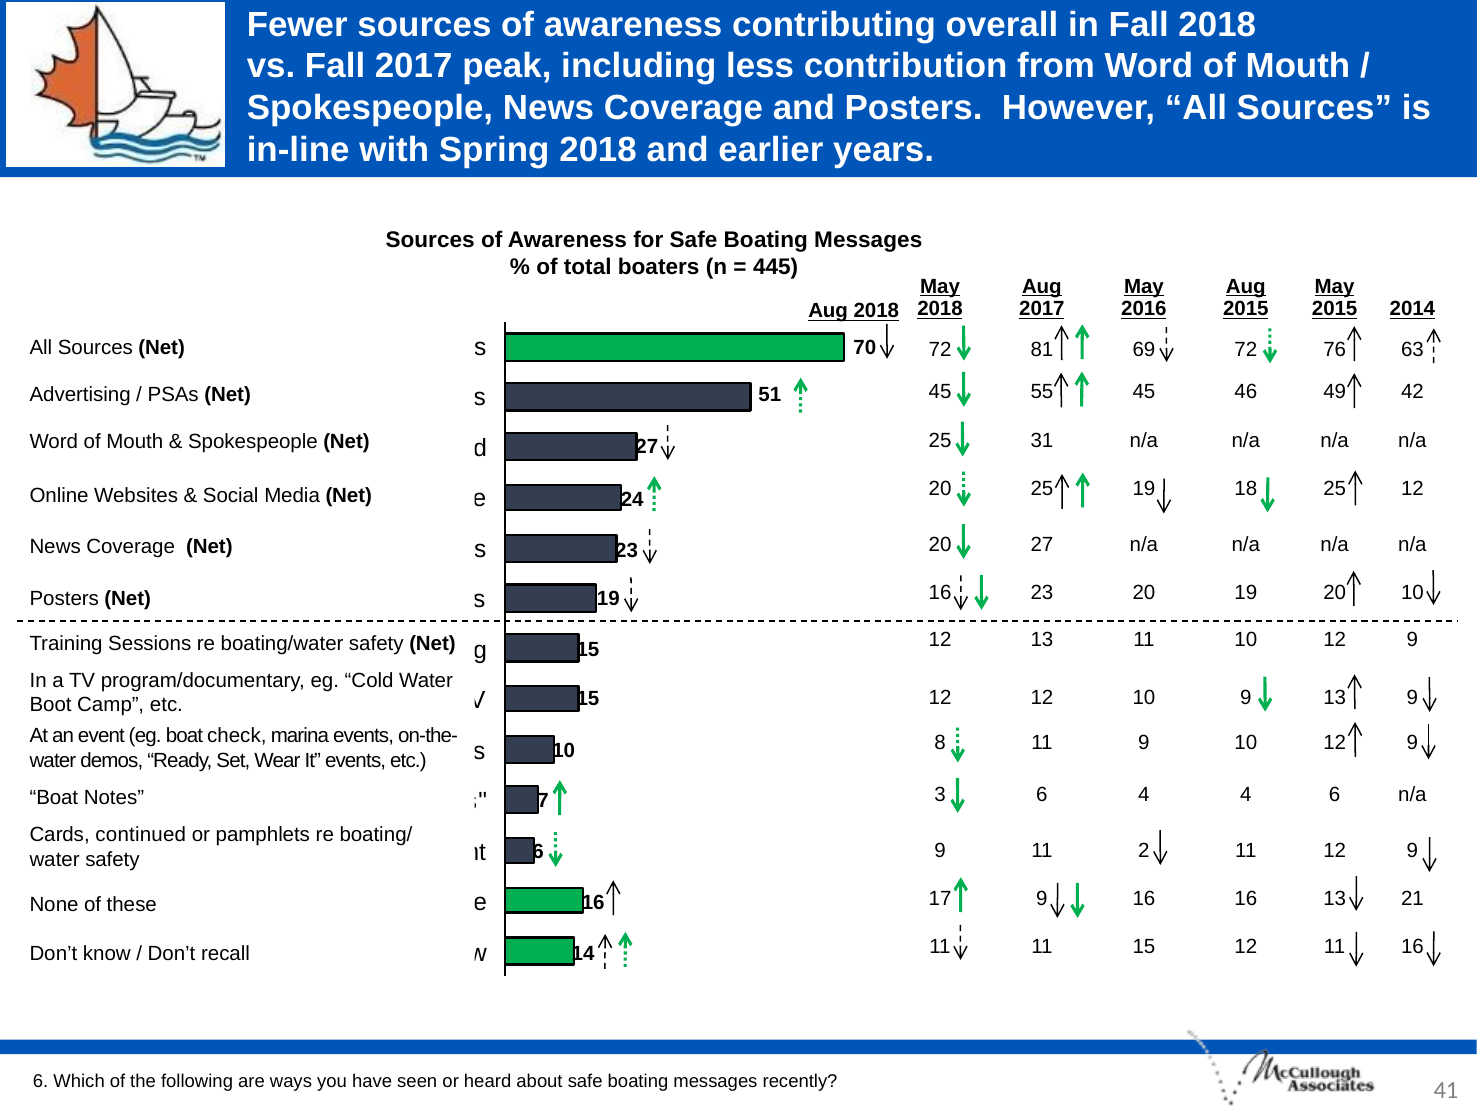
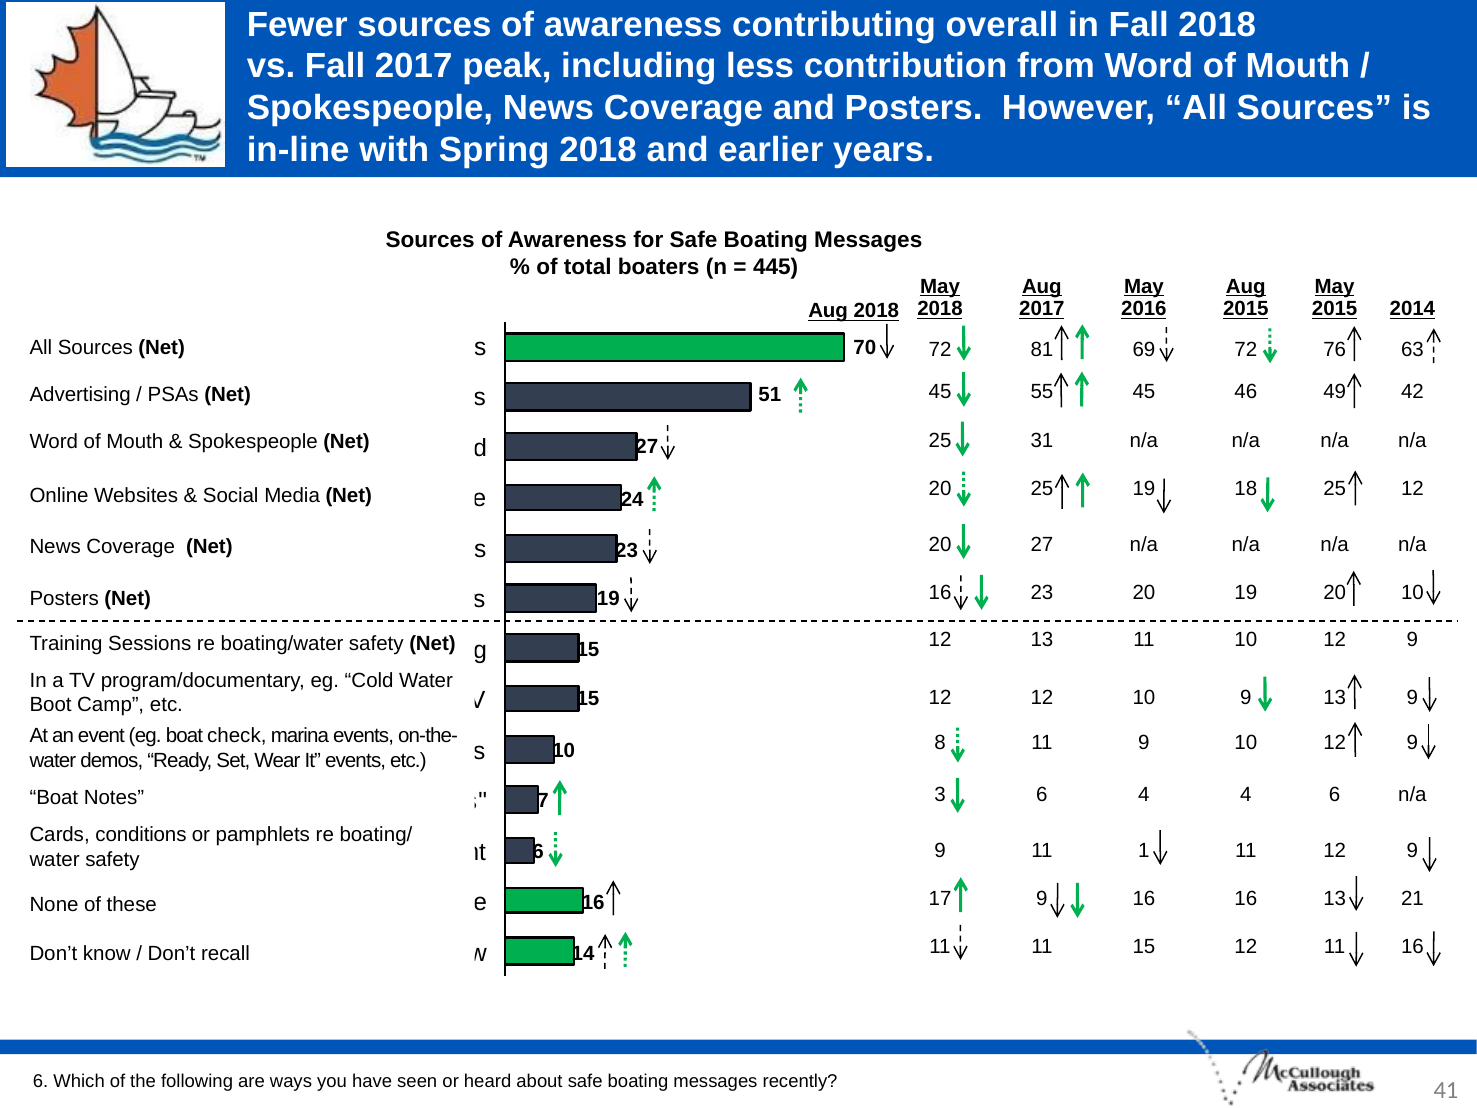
continued: continued -> conditions
2: 2 -> 1
